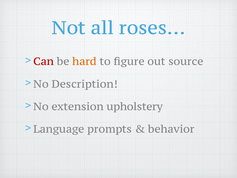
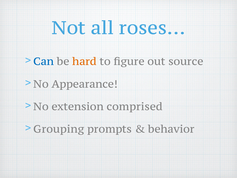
Can colour: red -> blue
Description: Description -> Appearance
upholstery: upholstery -> comprised
Language: Language -> Grouping
